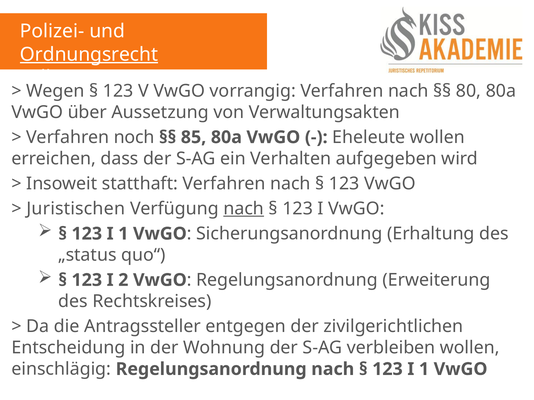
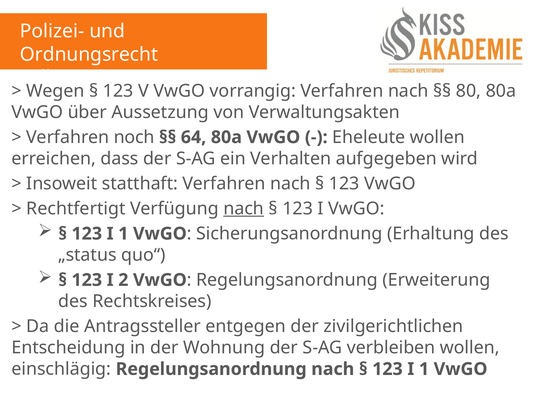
Ordnungsrecht underline: present -> none
85: 85 -> 64
Juristischen: Juristischen -> Rechtfertigt
